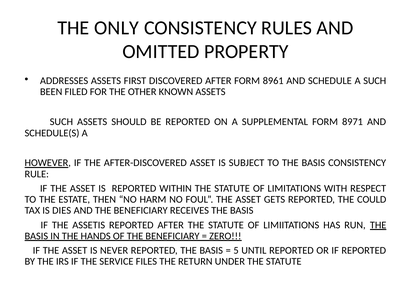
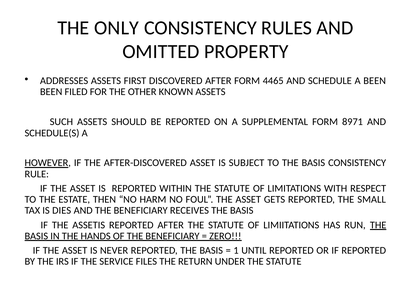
8961: 8961 -> 4465
A SUCH: SUCH -> BEEN
COULD: COULD -> SMALL
5: 5 -> 1
